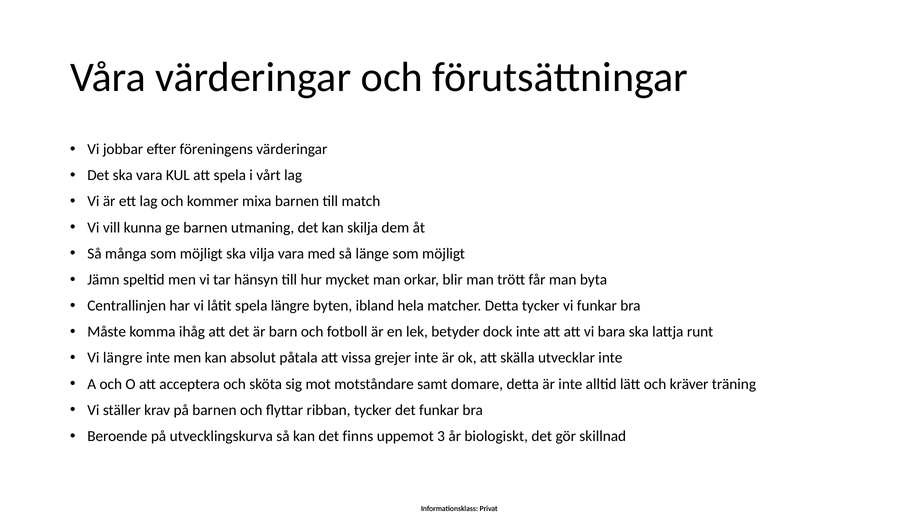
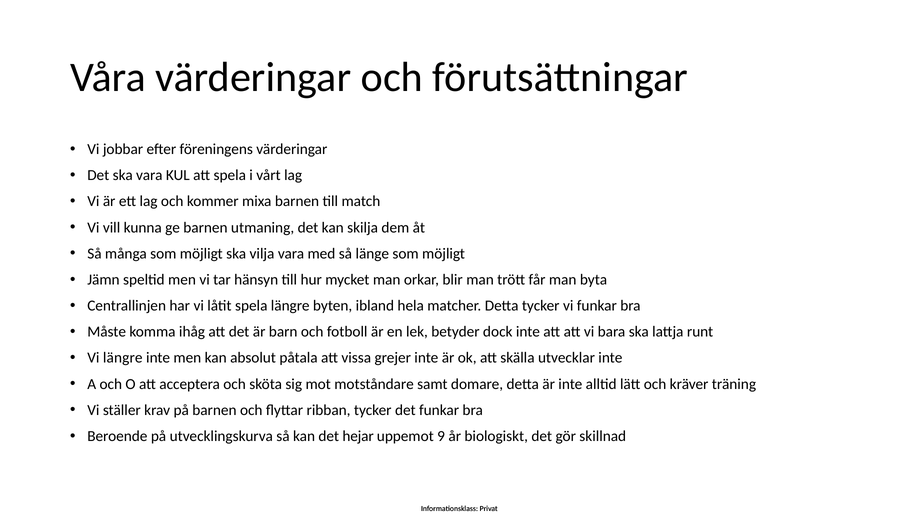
finns: finns -> hejar
3: 3 -> 9
